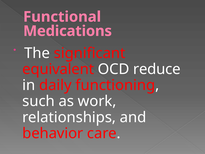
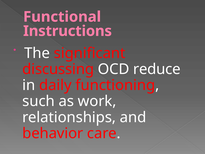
Medications: Medications -> Instructions
equivalent: equivalent -> discussing
